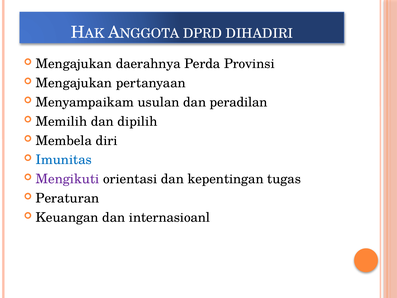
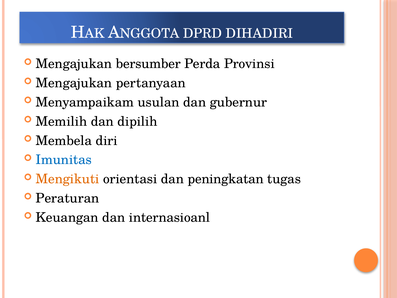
daerahnya: daerahnya -> bersumber
peradilan: peradilan -> gubernur
Mengikuti colour: purple -> orange
kepentingan: kepentingan -> peningkatan
